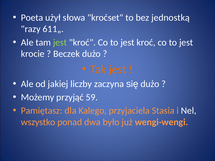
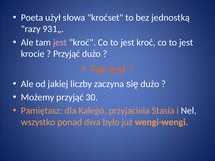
611„: 611„ -> 931„
jest at (60, 42) colour: light green -> pink
Beczek at (67, 54): Beczek -> Przyjąć
59: 59 -> 30
